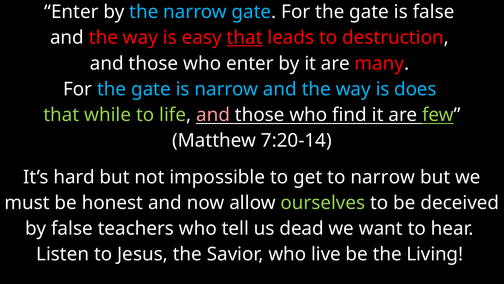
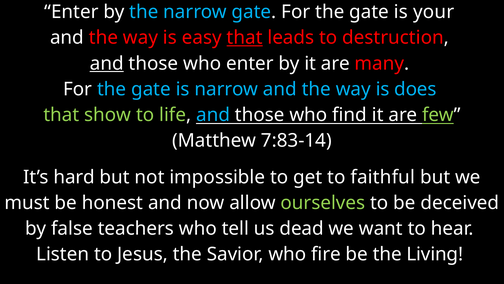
is false: false -> your
and at (107, 63) underline: none -> present
while: while -> show
and at (213, 115) colour: pink -> light blue
7:20-14: 7:20-14 -> 7:83-14
to narrow: narrow -> faithful
live: live -> fire
